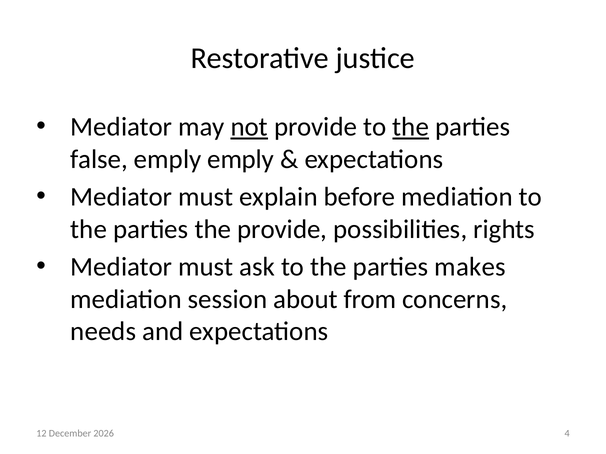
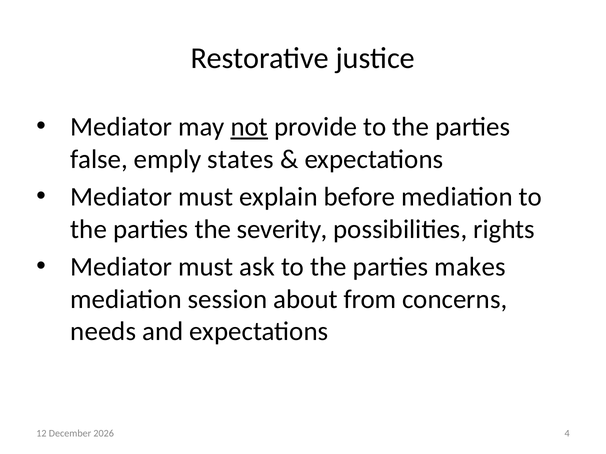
the at (411, 127) underline: present -> none
emply emply: emply -> states
the provide: provide -> severity
